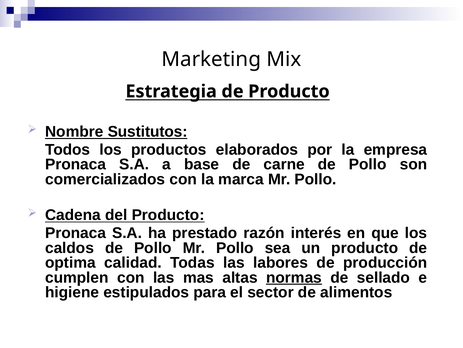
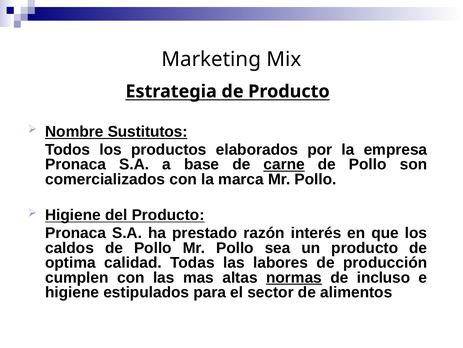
carne underline: none -> present
Cadena at (73, 215): Cadena -> Higiene
sellado: sellado -> incluso
